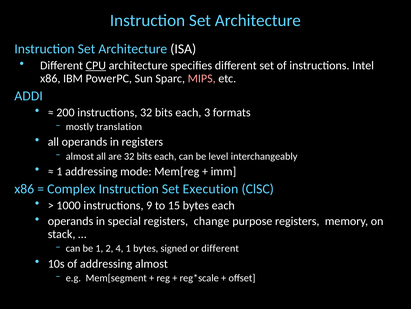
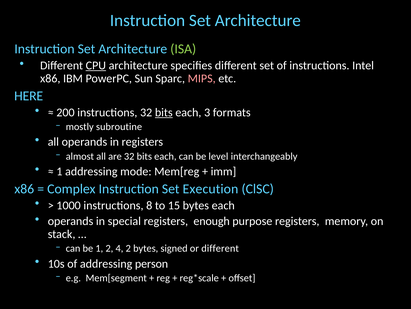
ISA colour: white -> light green
ADDI: ADDI -> HERE
bits at (164, 112) underline: none -> present
translation: translation -> subroutine
9: 9 -> 8
change: change -> enough
4 1: 1 -> 2
addressing almost: almost -> person
